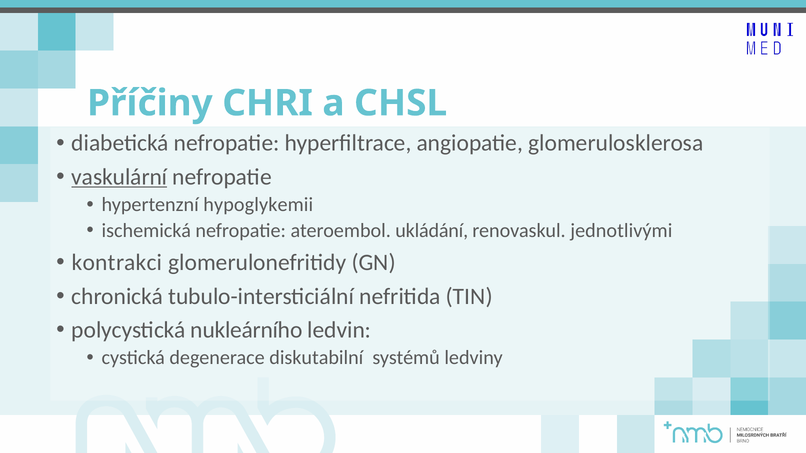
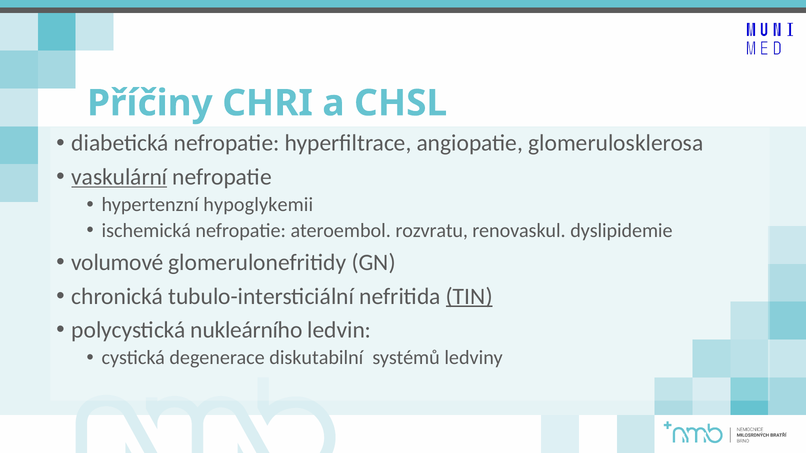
ukládání: ukládání -> rozvratu
jednotlivými: jednotlivými -> dyslipidemie
kontrakci: kontrakci -> volumové
TIN underline: none -> present
